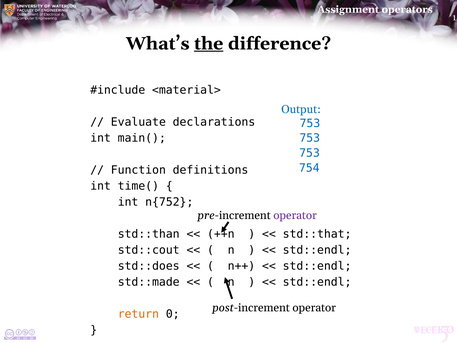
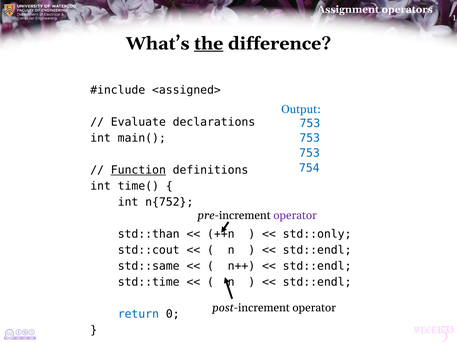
<material>: <material> -> <assigned>
Function underline: none -> present
std::that: std::that -> std::only
std::does: std::does -> std::same
std::made: std::made -> std::time
return colour: orange -> blue
